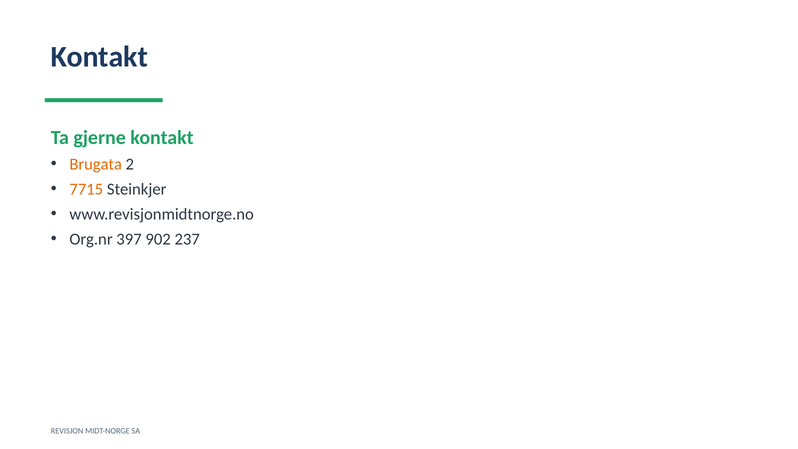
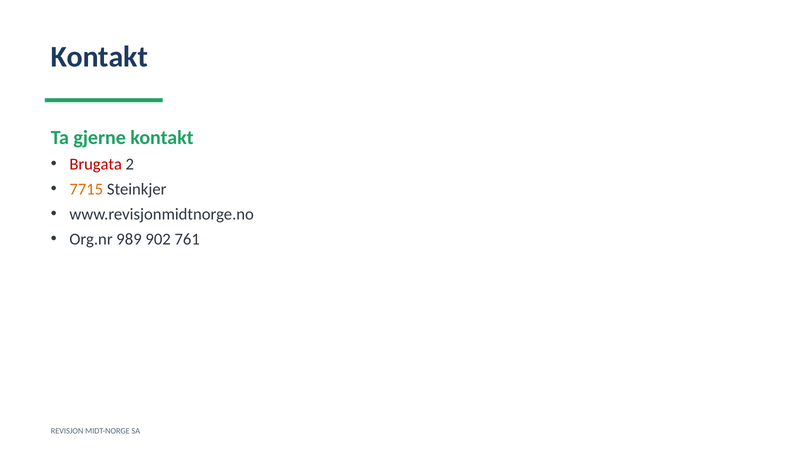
Brugata colour: orange -> red
397: 397 -> 989
237: 237 -> 761
